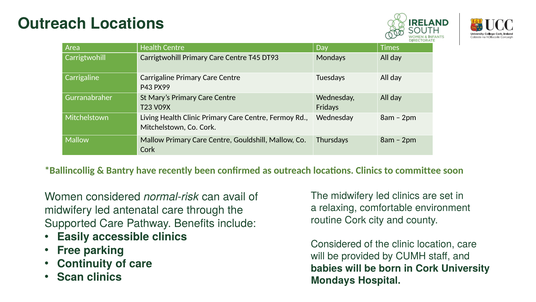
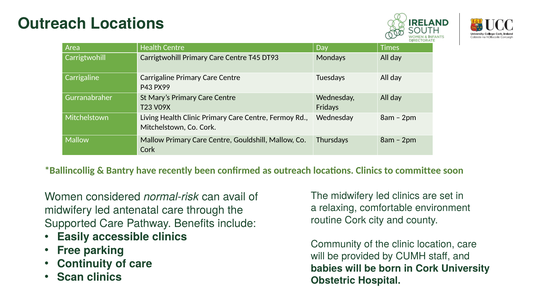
Considered at (336, 244): Considered -> Community
Mondays at (333, 280): Mondays -> Obstetric
